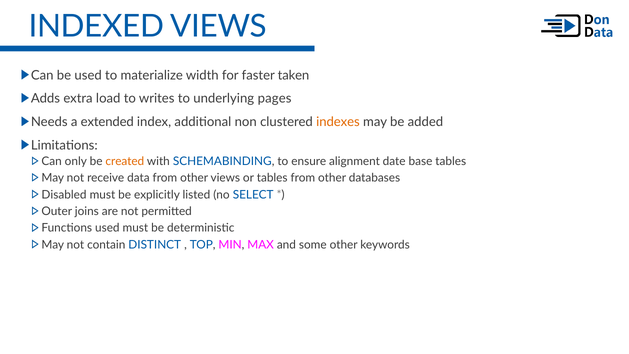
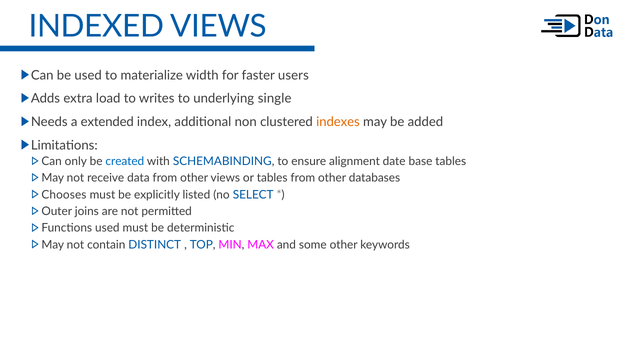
taken: taken -> users
pages: pages -> single
created colour: orange -> blue
Disabled: Disabled -> Chooses
